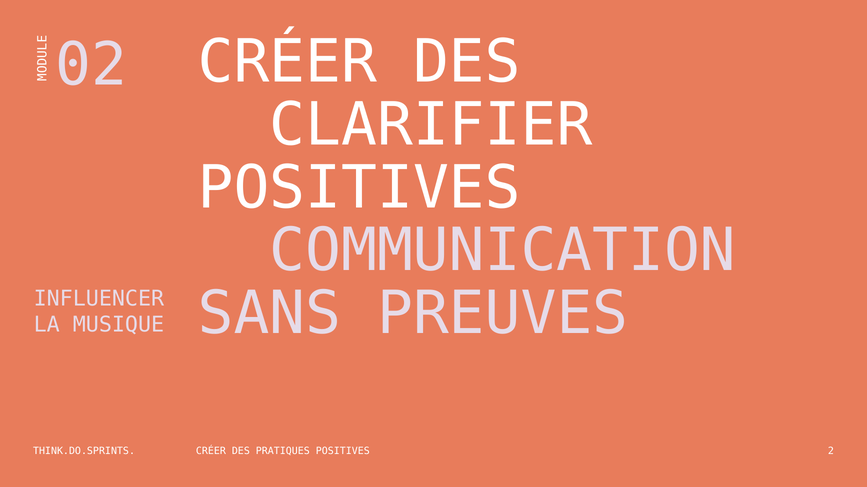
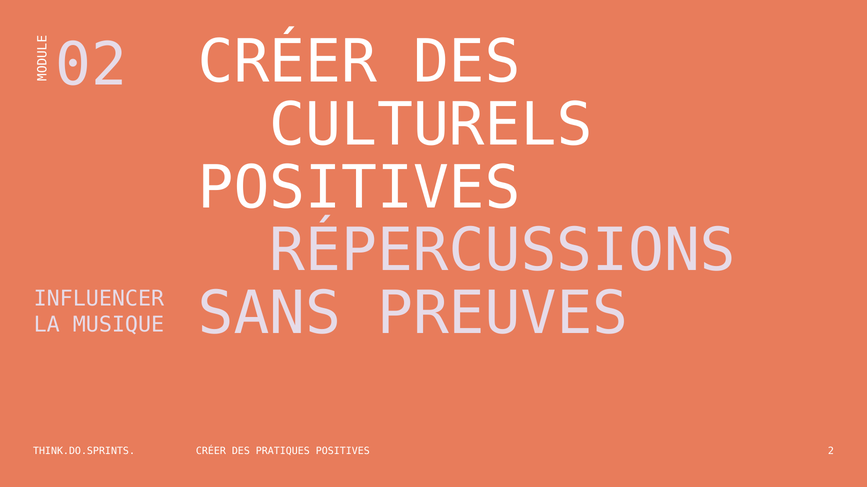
CLARIFIER: CLARIFIER -> CULTURELS
COMMUNICATION: COMMUNICATION -> RÉPERCUSSIONS
